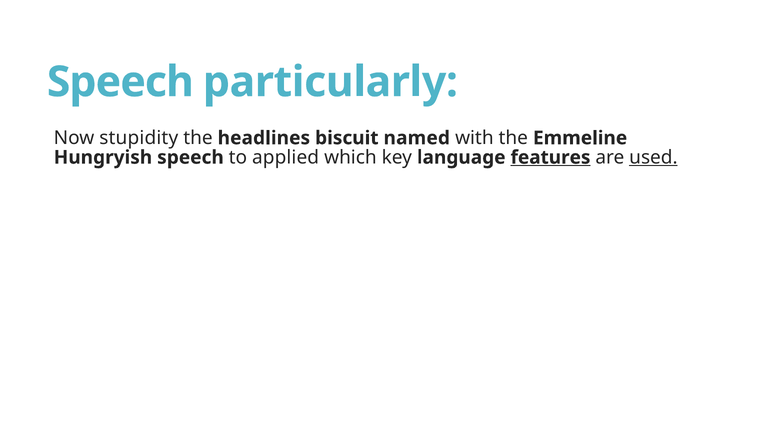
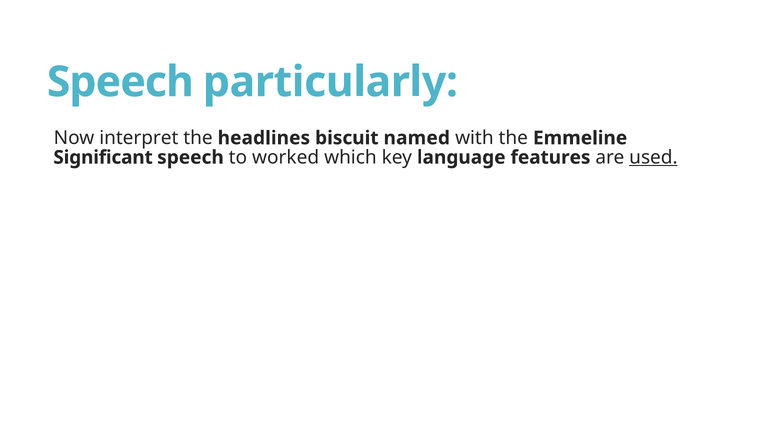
stupidity: stupidity -> interpret
Hungryish: Hungryish -> Significant
applied: applied -> worked
features underline: present -> none
